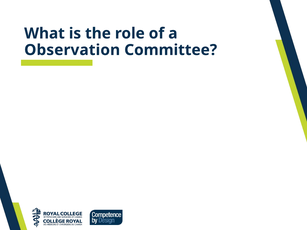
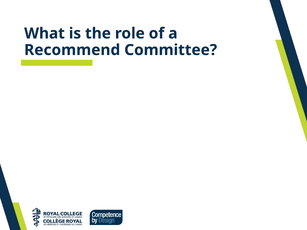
Observation: Observation -> Recommend
